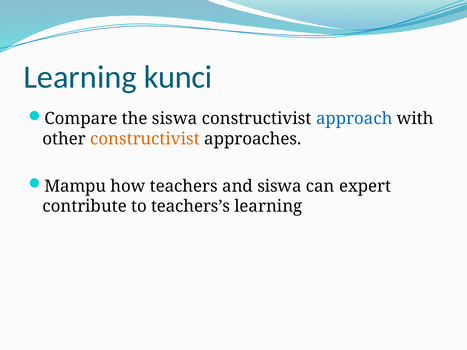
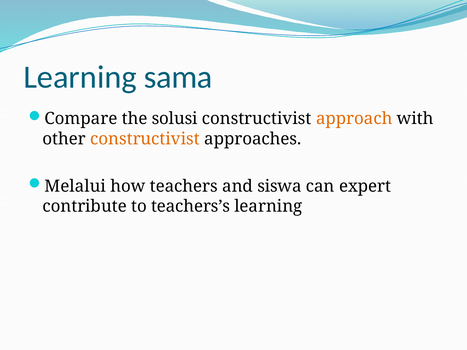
kunci: kunci -> sama
the siswa: siswa -> solusi
approach colour: blue -> orange
Mampu: Mampu -> Melalui
